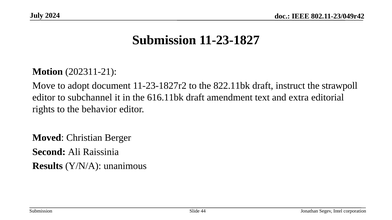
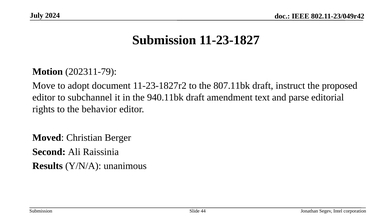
202311-21: 202311-21 -> 202311-79
822.11bk: 822.11bk -> 807.11bk
strawpoll: strawpoll -> proposed
616.11bk: 616.11bk -> 940.11bk
extra: extra -> parse
